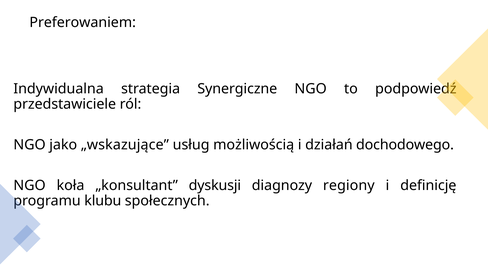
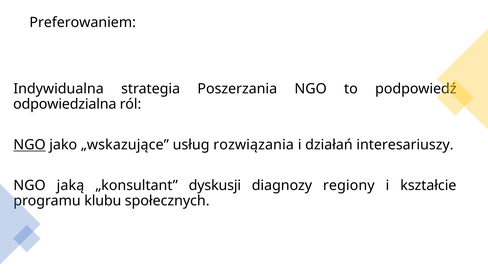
Synergiczne: Synergiczne -> Poszerzania
przedstawiciele: przedstawiciele -> odpowiedzialna
NGO at (30, 145) underline: none -> present
możliwością: możliwością -> rozwiązania
dochodowego: dochodowego -> interesariuszy
koła: koła -> jaką
definicję: definicję -> kształcie
